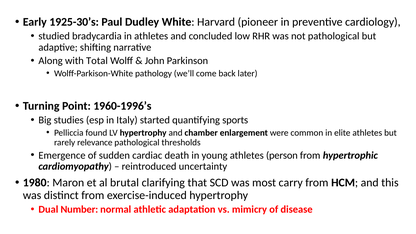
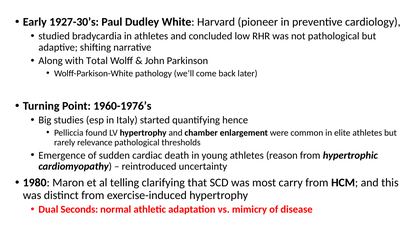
1925-30’s: 1925-30’s -> 1927-30’s
1960-1996’s: 1960-1996’s -> 1960-1976’s
sports: sports -> hence
person: person -> reason
brutal: brutal -> telling
Number: Number -> Seconds
